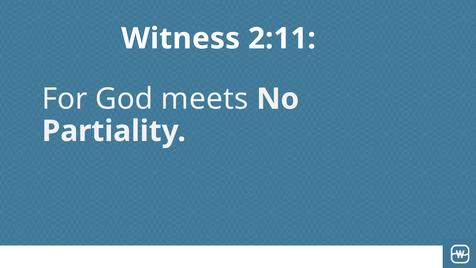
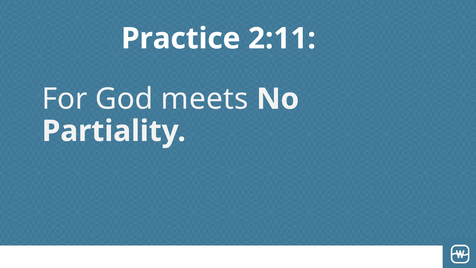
Witness: Witness -> Practice
